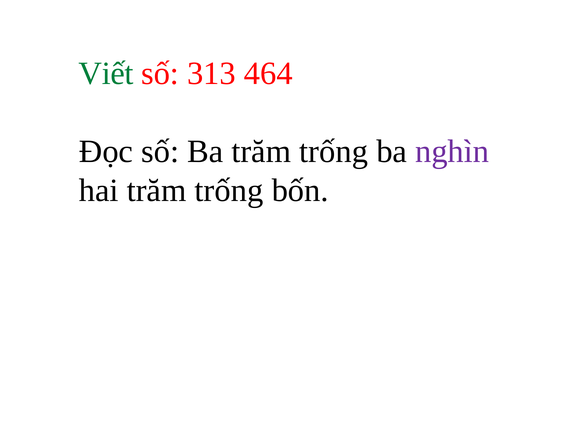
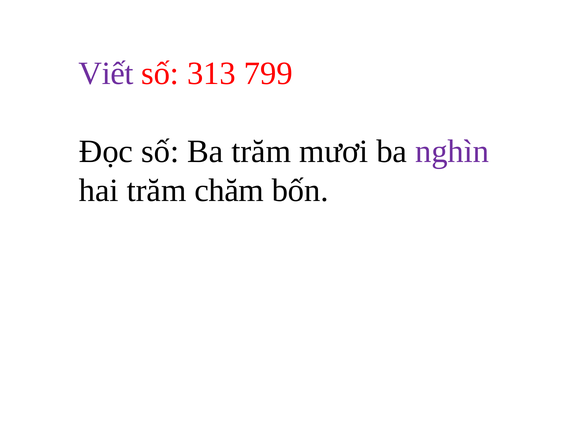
Viết colour: green -> purple
464: 464 -> 799
Ba trăm trống: trống -> mươi
hai trăm trống: trống -> chăm
